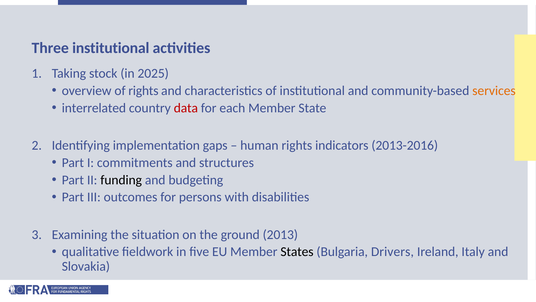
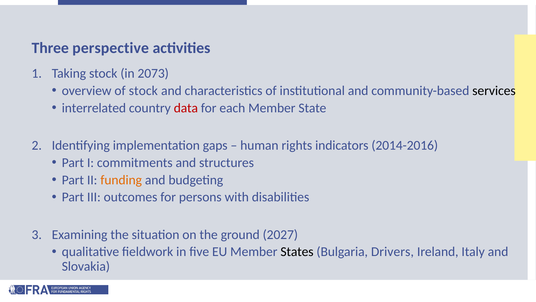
Three institutional: institutional -> perspective
2025: 2025 -> 2073
of rights: rights -> stock
services colour: orange -> black
2013-2016: 2013-2016 -> 2014-2016
funding colour: black -> orange
2013: 2013 -> 2027
